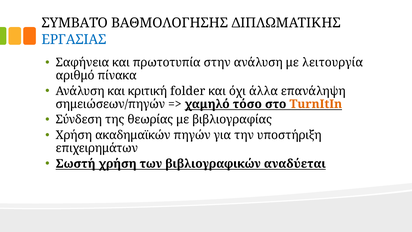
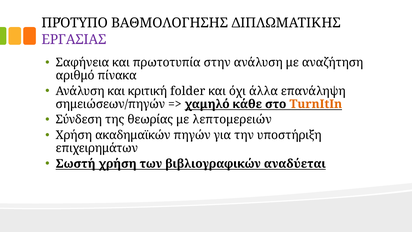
ΣΥΜΒΑΤΌ: ΣΥΜΒΑΤΌ -> ΠΡΌΤΥΠΟ
ΕΡΓΑΣΙΑΣ colour: blue -> purple
λειτουργία: λειτουργία -> αναζήτηση
τόσο: τόσο -> κάθε
βιβλιογραφίας: βιβλιογραφίας -> λεπτομερειών
